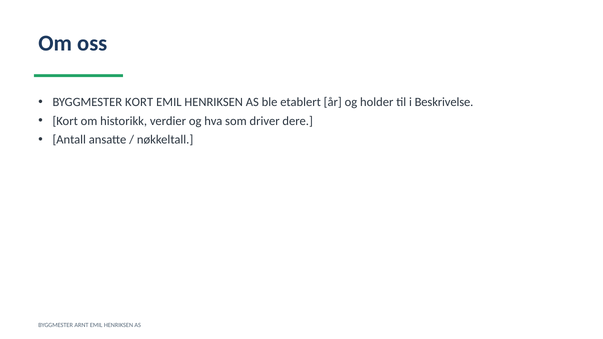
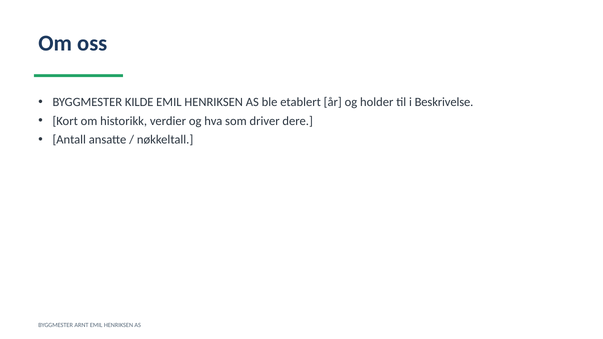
BYGGMESTER KORT: KORT -> KILDE
